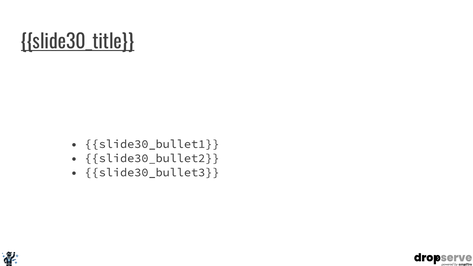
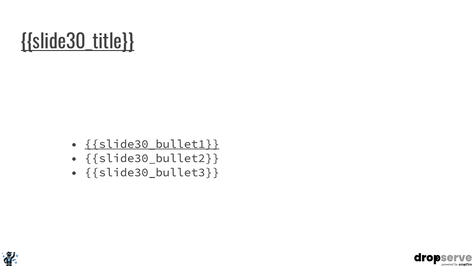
slide30_bullet1 underline: none -> present
